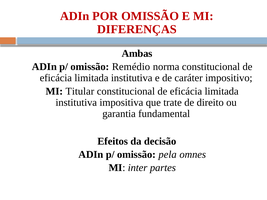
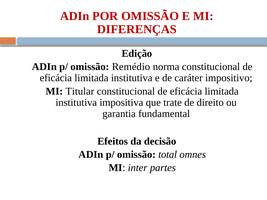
Ambas: Ambas -> Edição
pela: pela -> total
